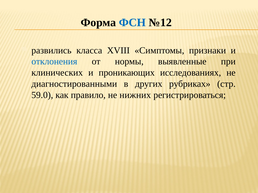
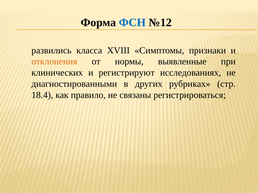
отклонения colour: blue -> orange
проникающих: проникающих -> регистрируют
59.0: 59.0 -> 18.4
нижних: нижних -> связаны
